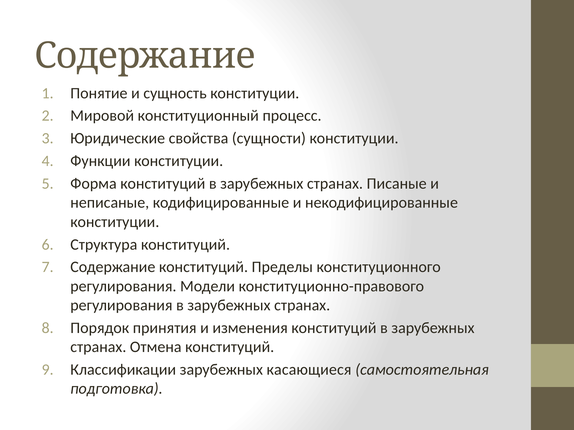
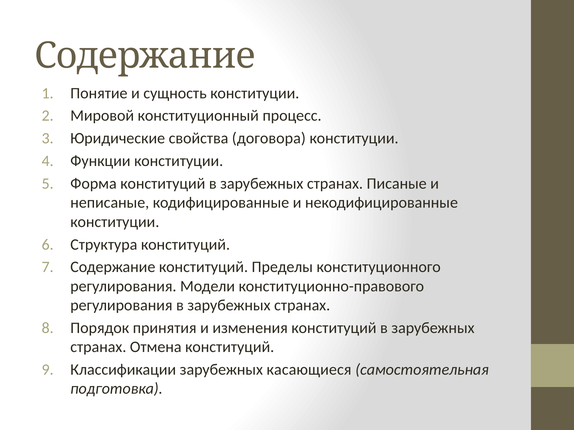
сущности: сущности -> договора
